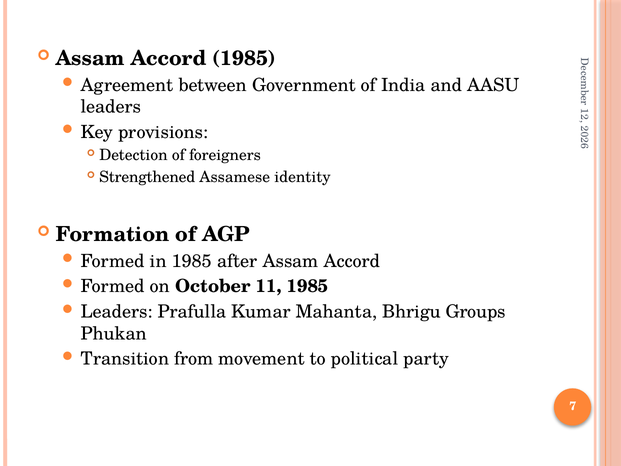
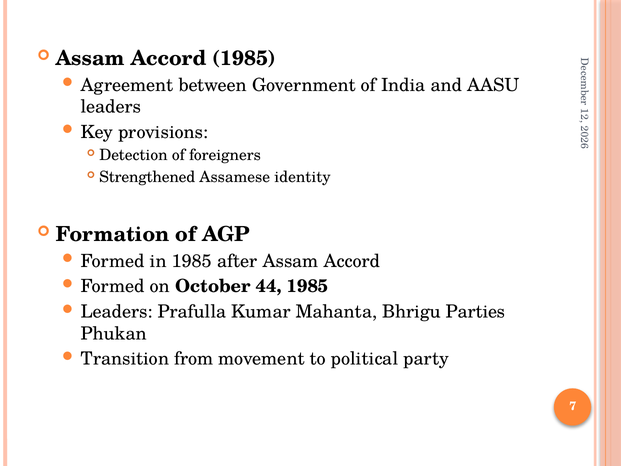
11: 11 -> 44
Groups: Groups -> Parties
